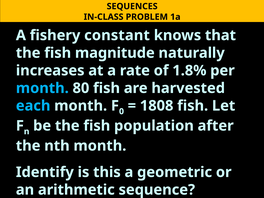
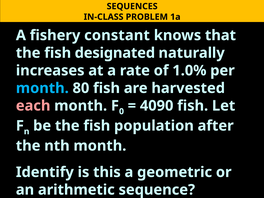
magnitude: magnitude -> designated
1.8%: 1.8% -> 1.0%
each colour: light blue -> pink
1808: 1808 -> 4090
